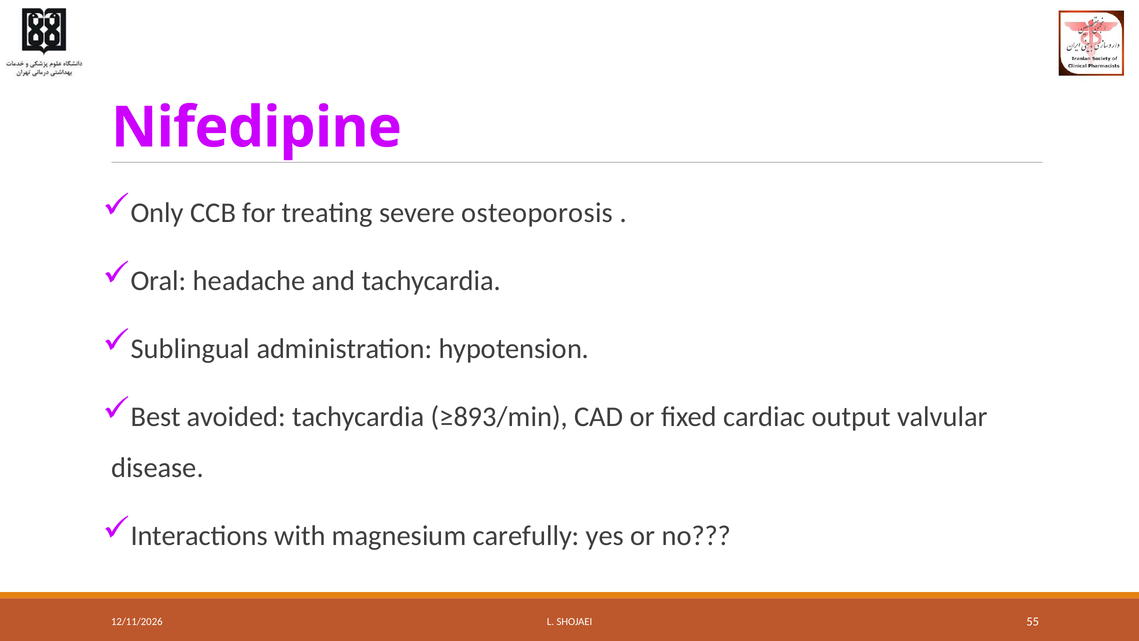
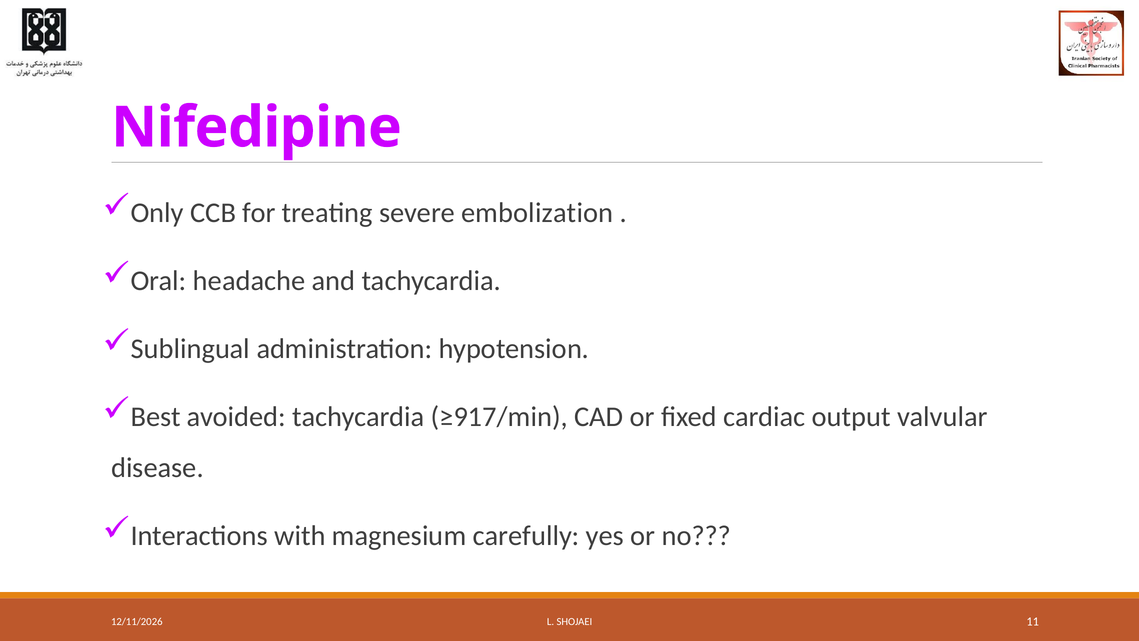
osteoporosis: osteoporosis -> embolization
≥893/min: ≥893/min -> ≥917/min
55: 55 -> 11
